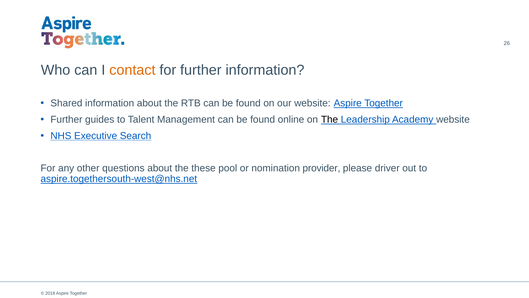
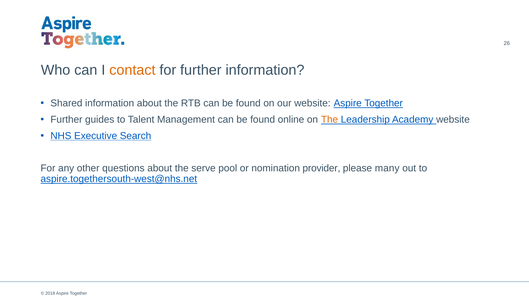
The at (330, 119) colour: black -> orange
these: these -> serve
driver: driver -> many
